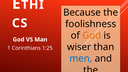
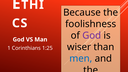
God at (92, 35) colour: orange -> purple
